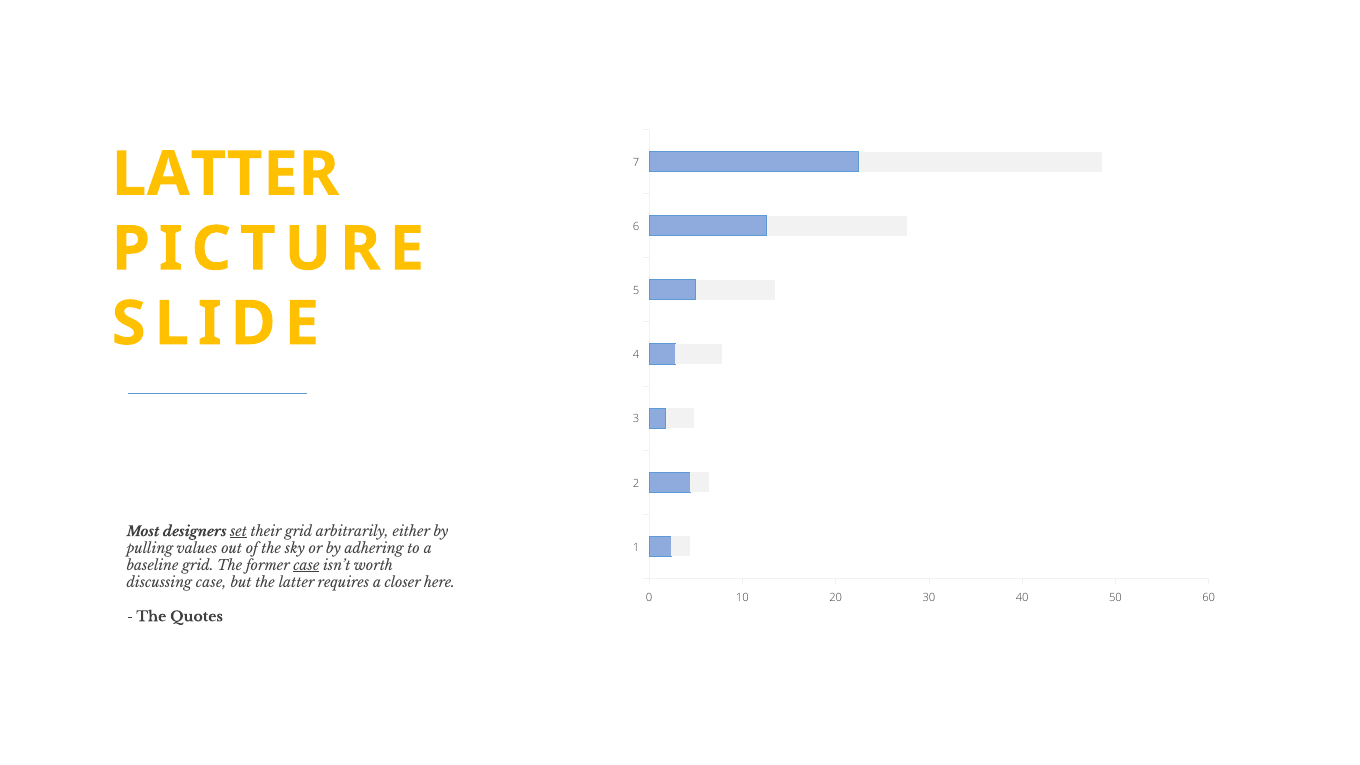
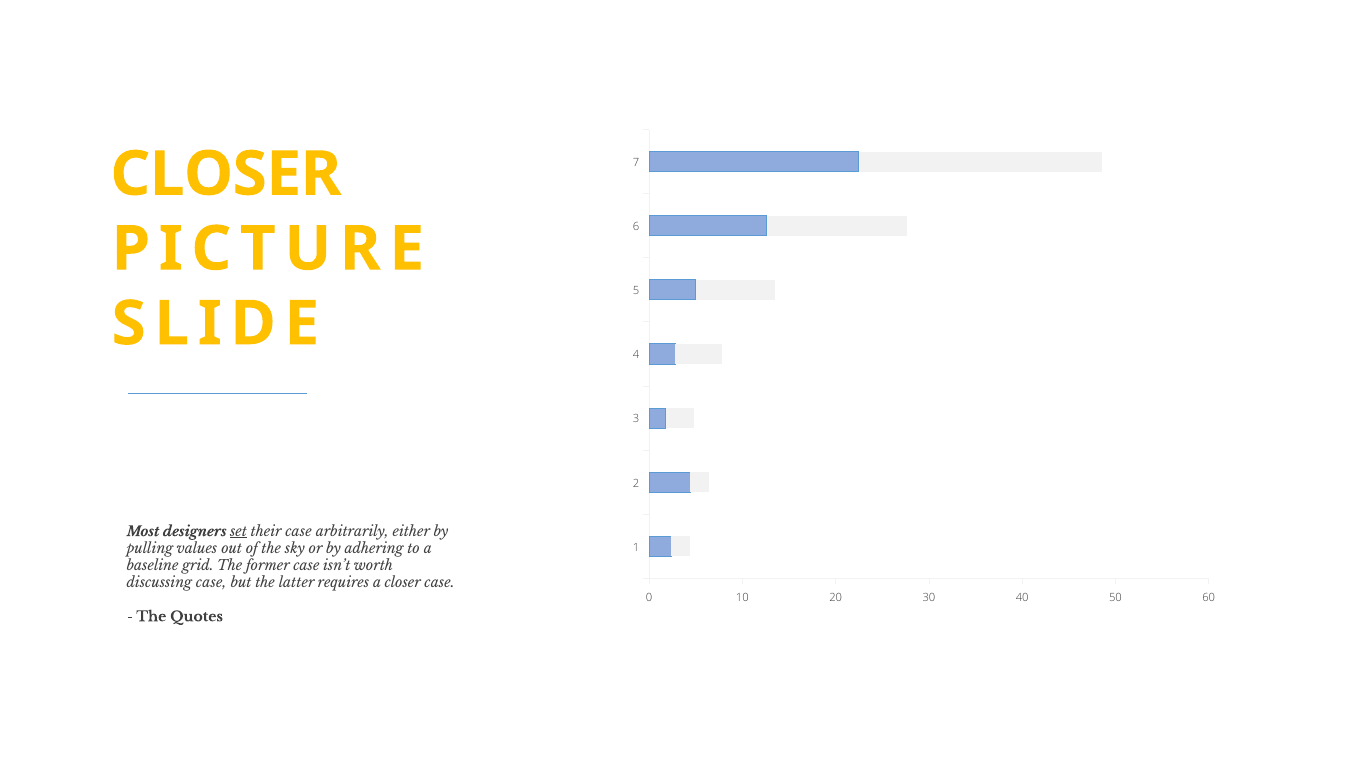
LATTER at (225, 174): LATTER -> CLOSER
their grid: grid -> case
case at (306, 566) underline: present -> none
closer here: here -> case
